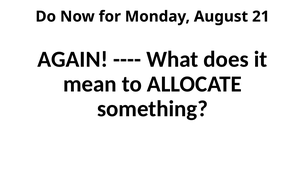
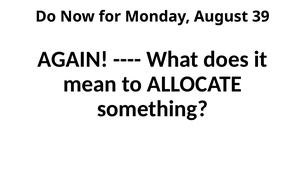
21: 21 -> 39
